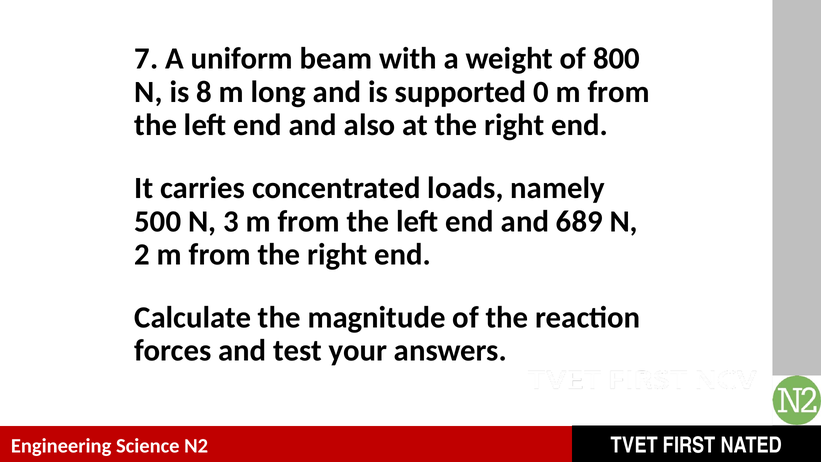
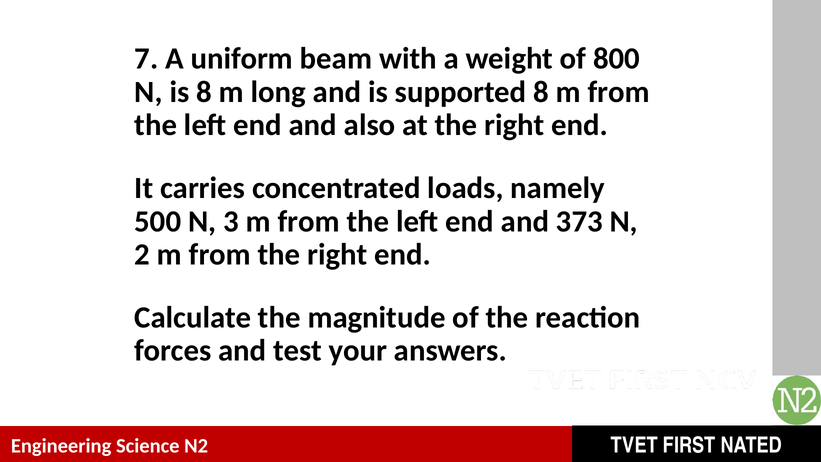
supported 0: 0 -> 8
689: 689 -> 373
